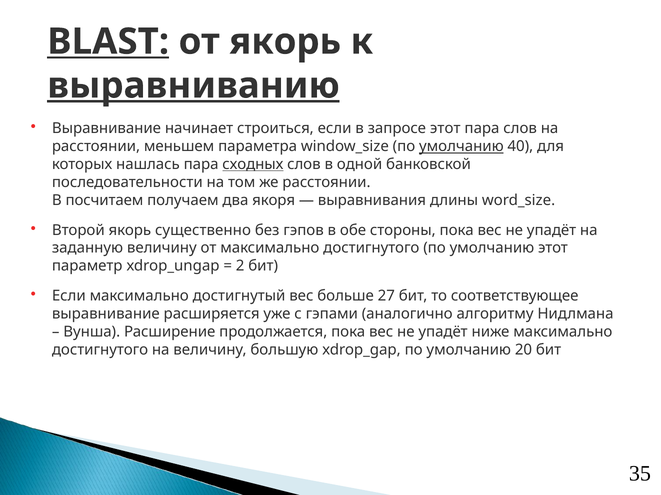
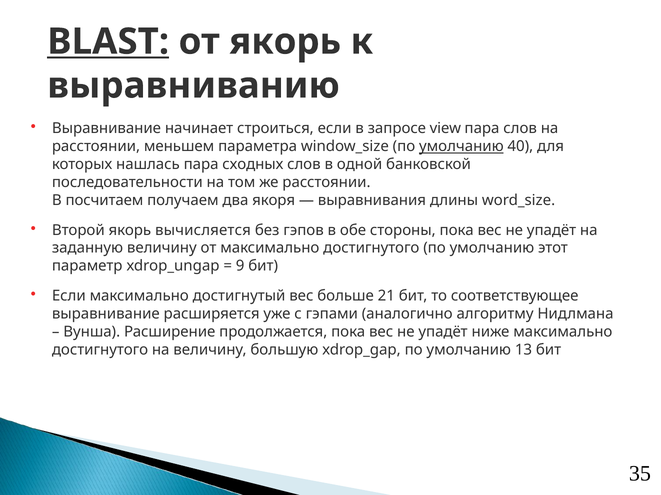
выравниванию underline: present -> none
запросе этот: этот -> view
сходных underline: present -> none
существенно: существенно -> вычисляется
2: 2 -> 9
27: 27 -> 21
20: 20 -> 13
